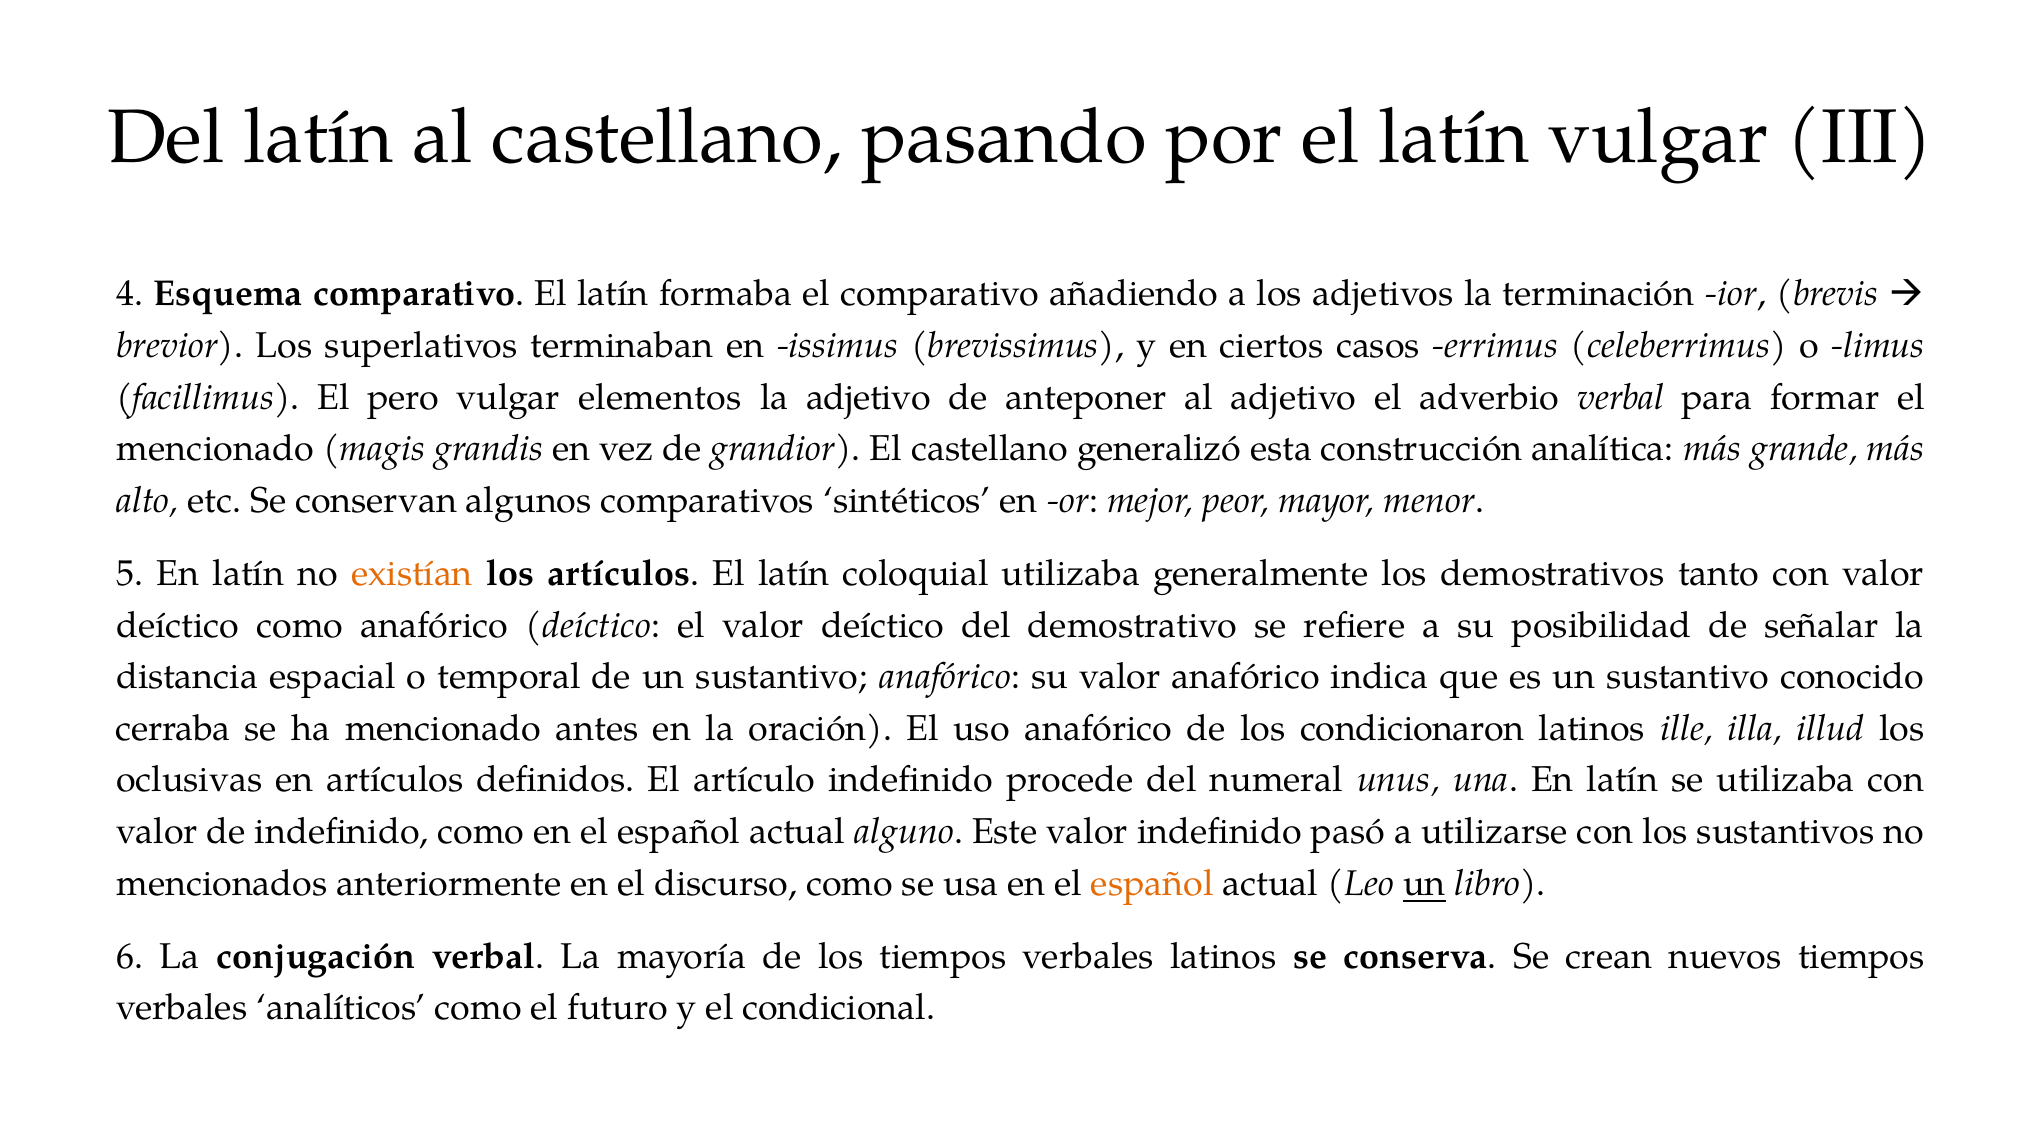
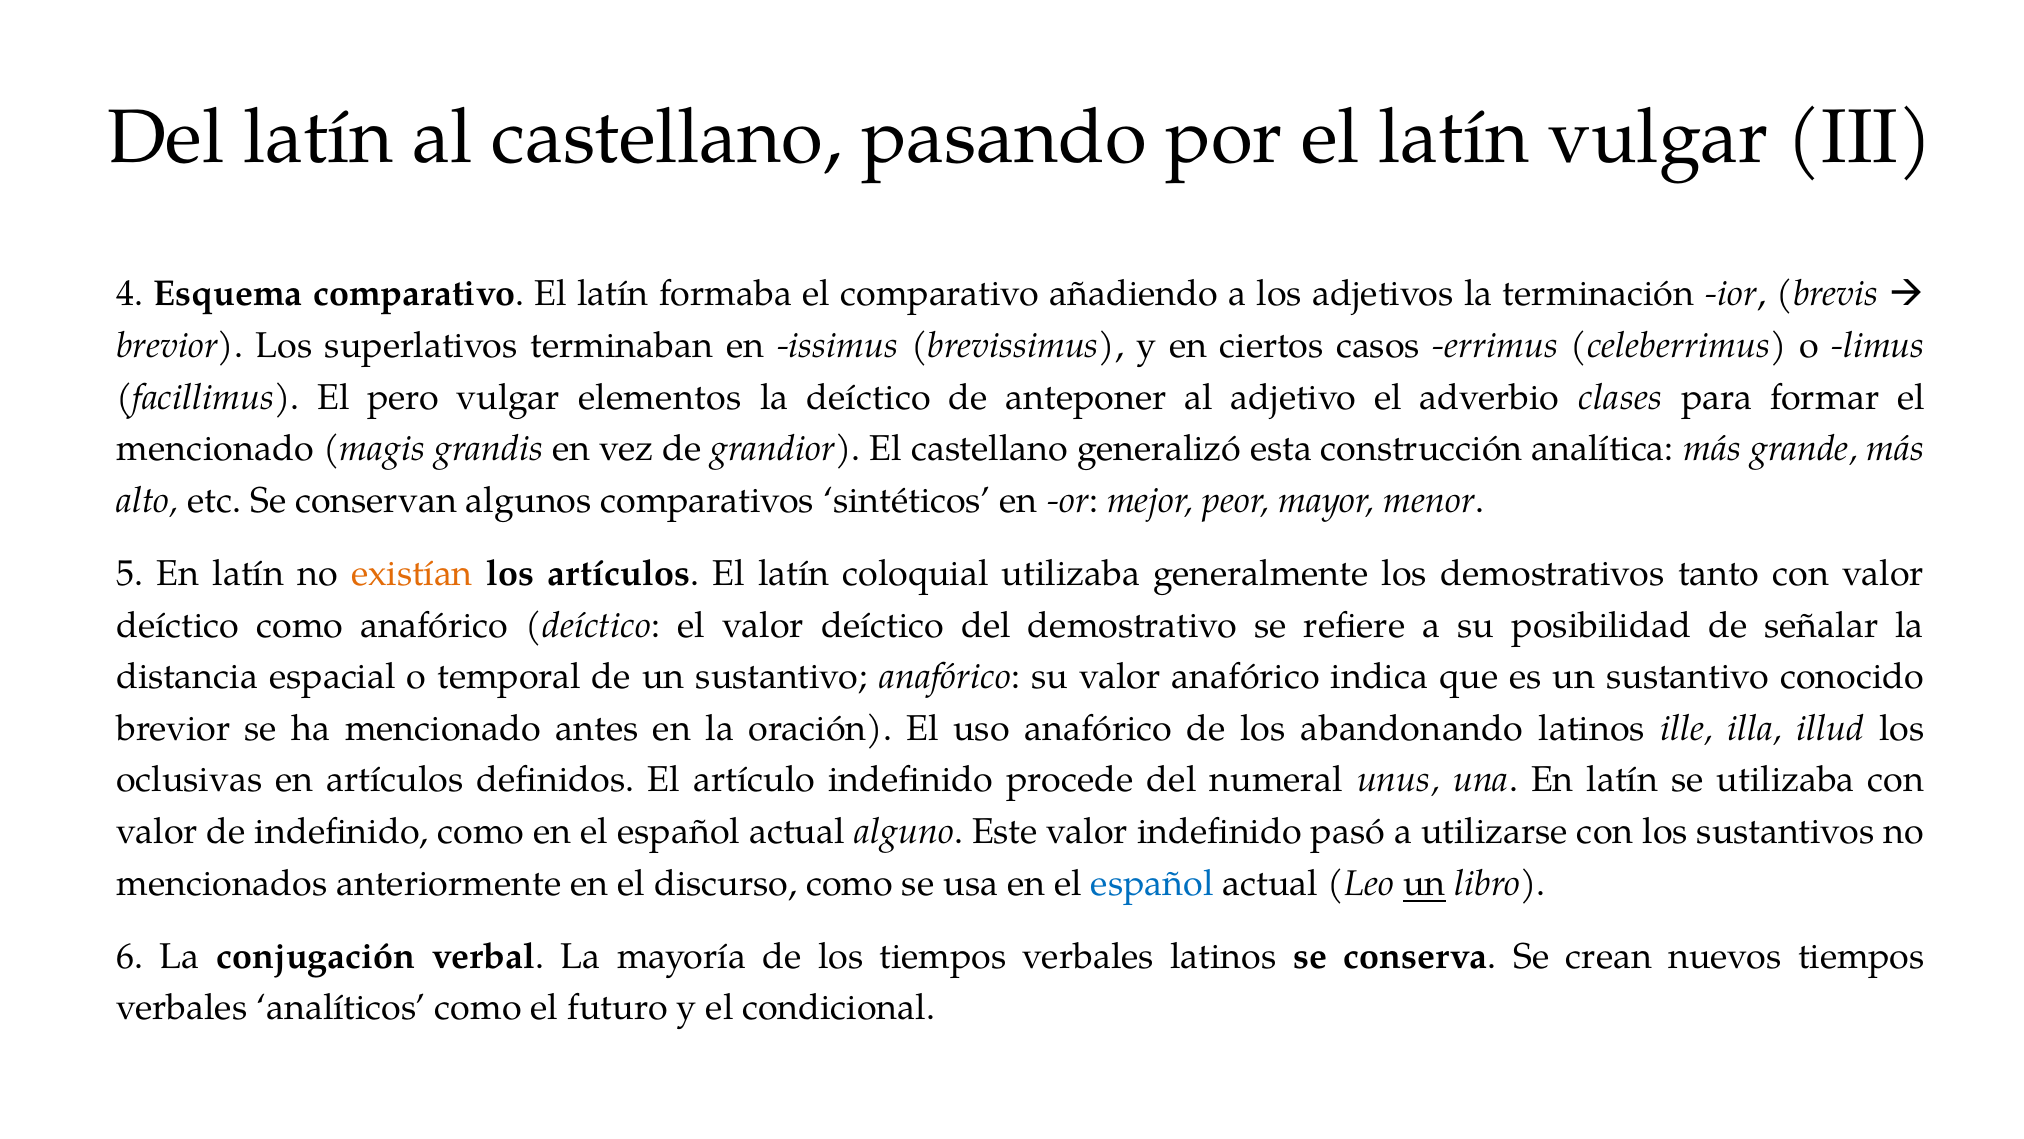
la adjetivo: adjetivo -> deíctico
adverbio verbal: verbal -> clases
cerraba at (173, 728): cerraba -> brevior
condicionaron: condicionaron -> abandonando
español at (1152, 883) colour: orange -> blue
